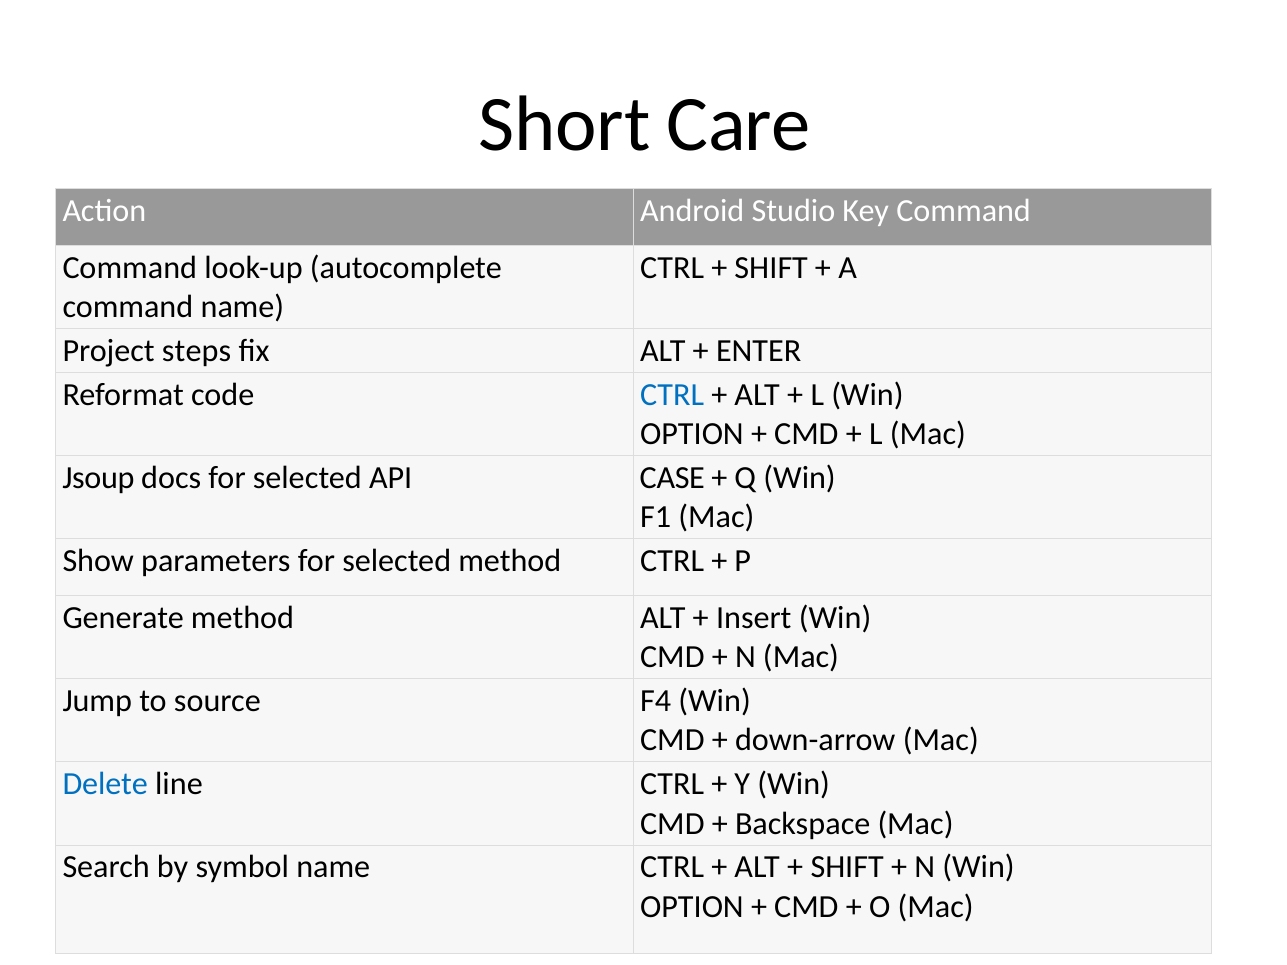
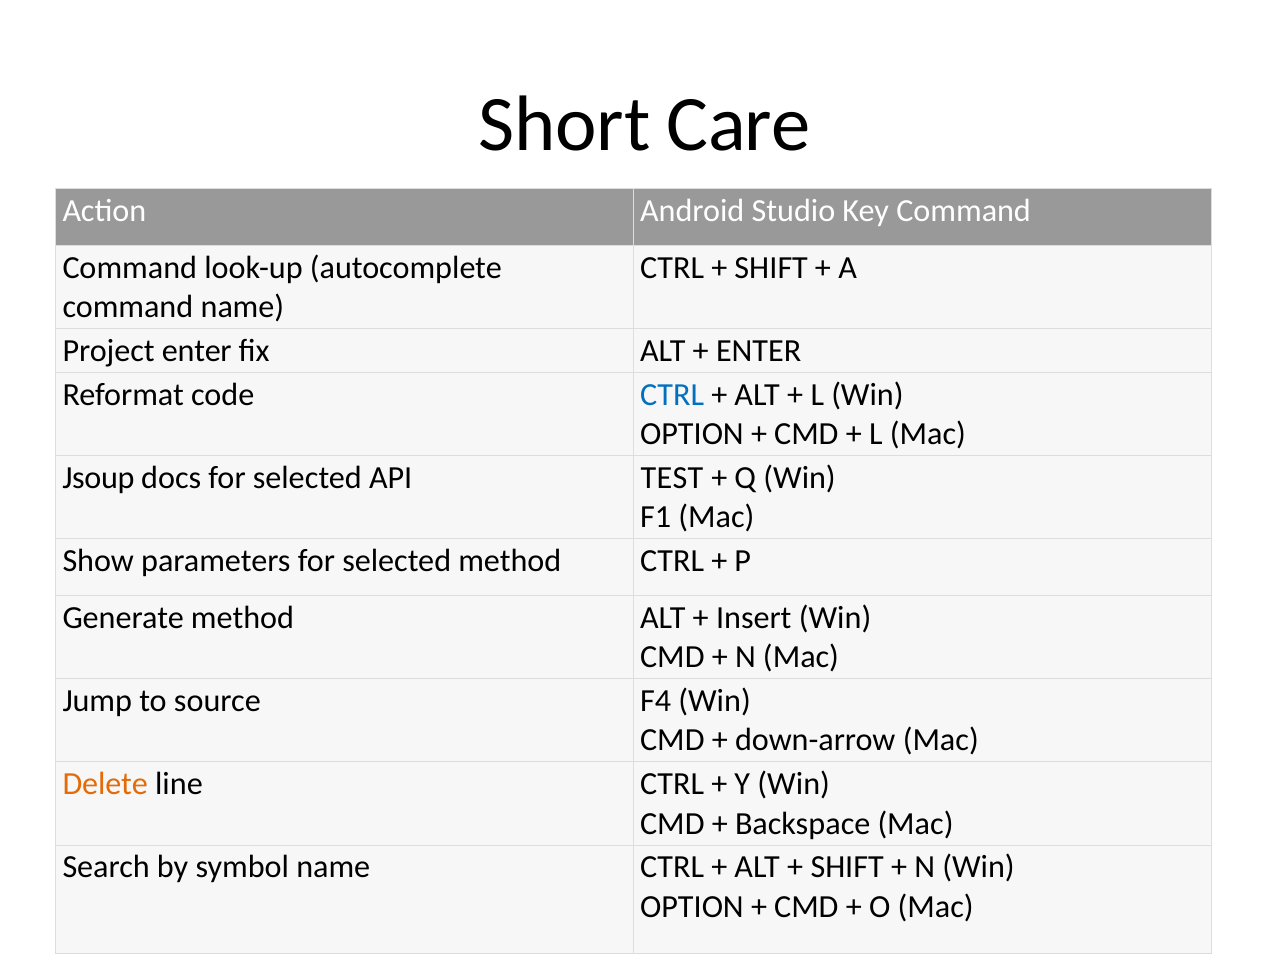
Project steps: steps -> enter
CASE: CASE -> TEST
Delete colour: blue -> orange
